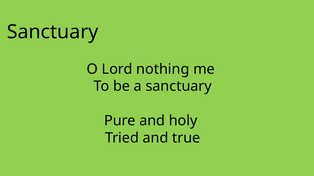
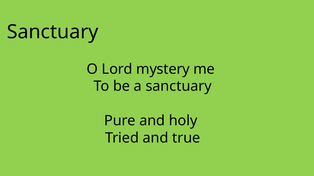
nothing: nothing -> mystery
